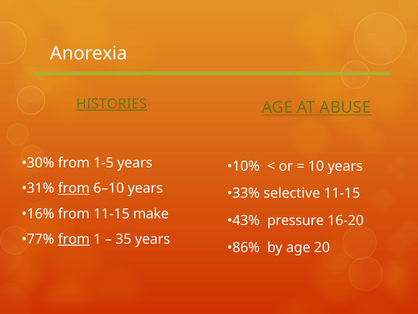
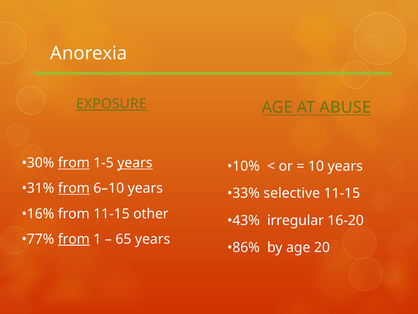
HISTORIES: HISTORIES -> EXPOSURE
from at (74, 163) underline: none -> present
years at (135, 163) underline: none -> present
make: make -> other
pressure: pressure -> irregular
35: 35 -> 65
